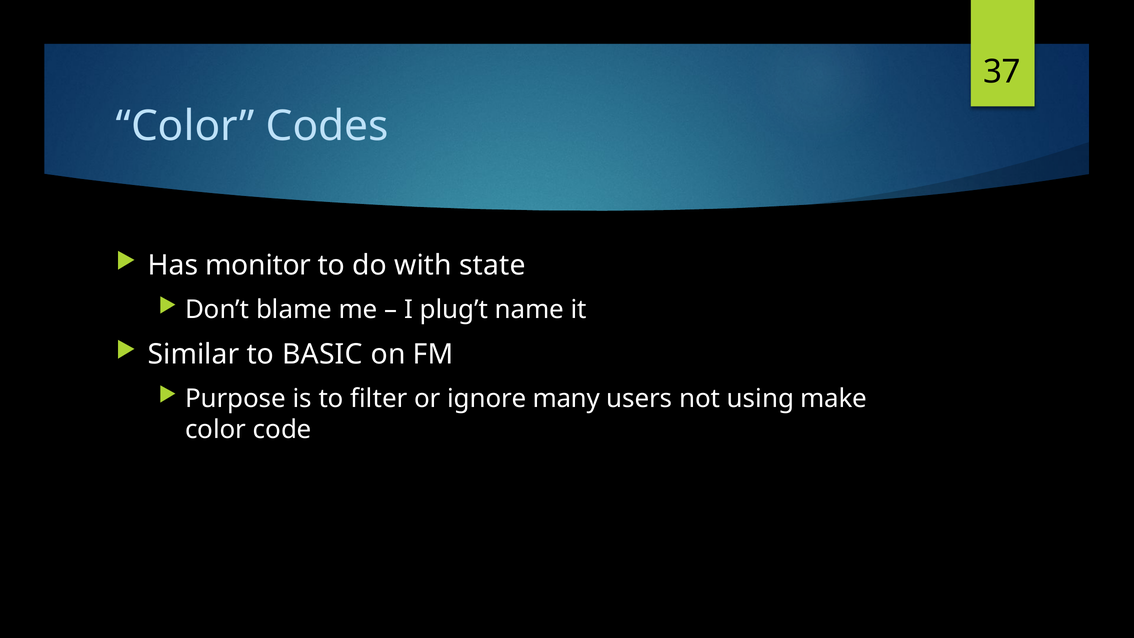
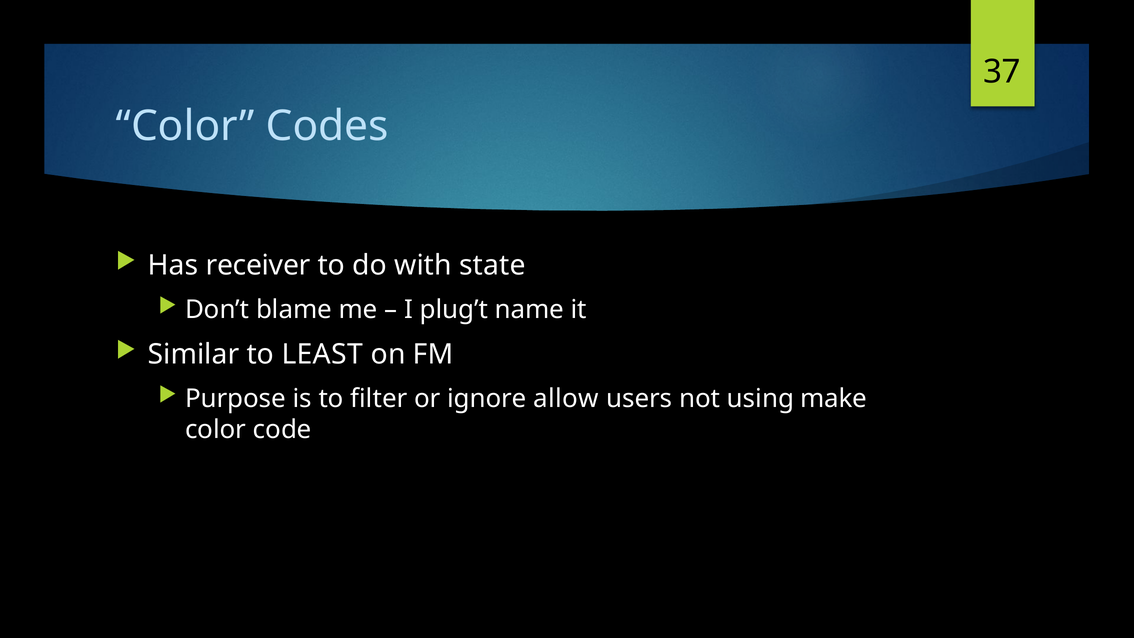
monitor: monitor -> receiver
BASIC: BASIC -> LEAST
many: many -> allow
